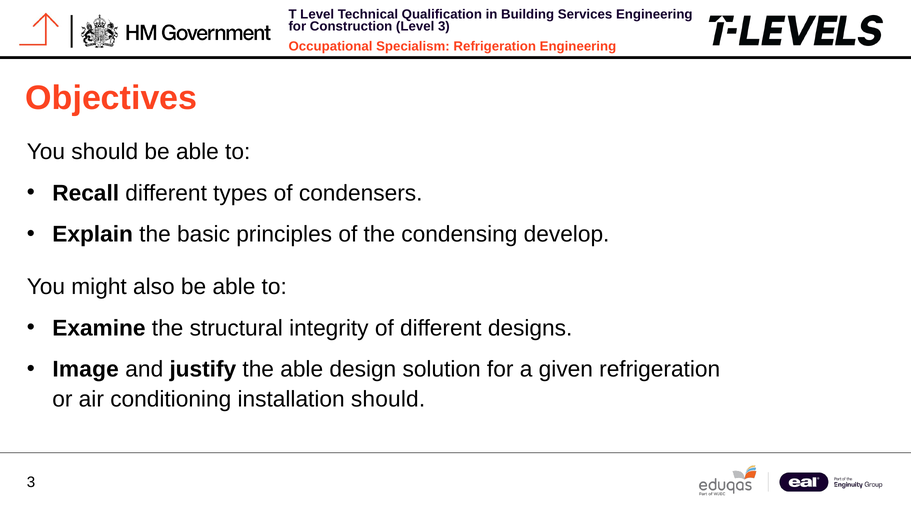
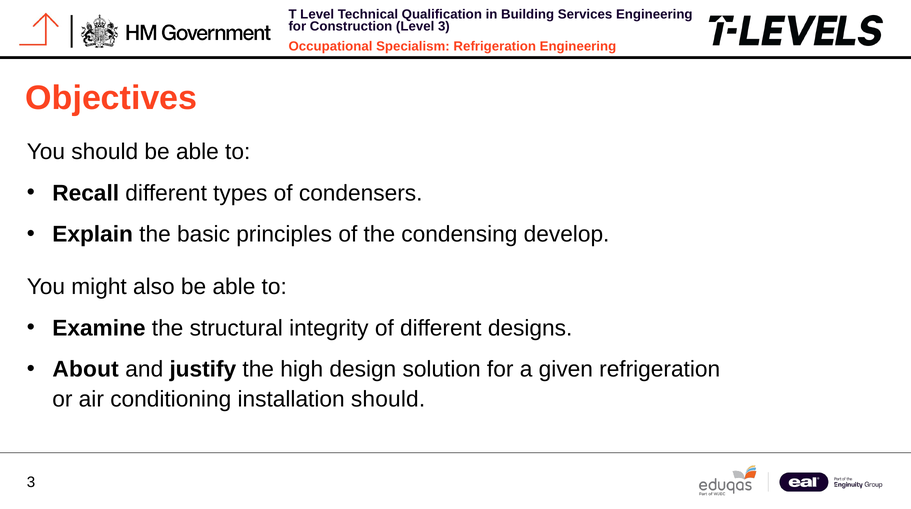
Image: Image -> About
the able: able -> high
